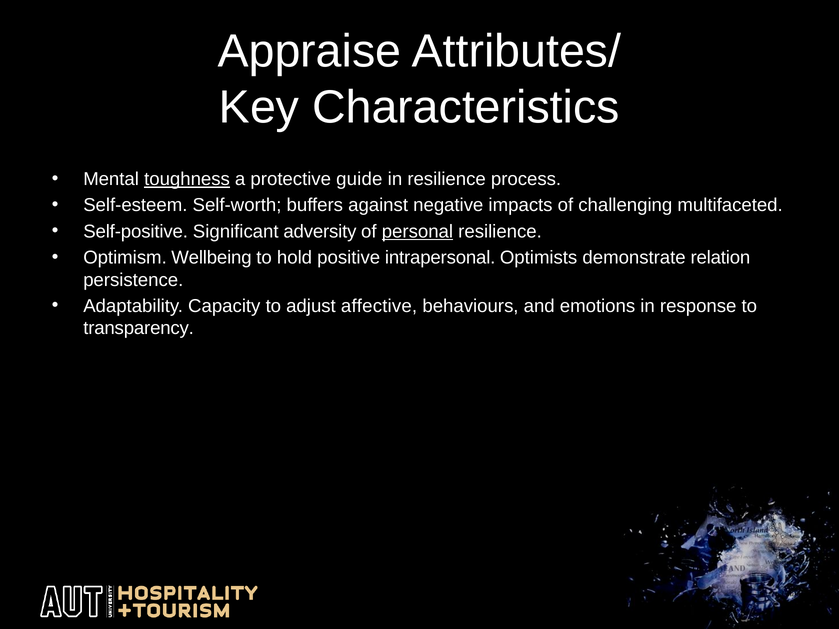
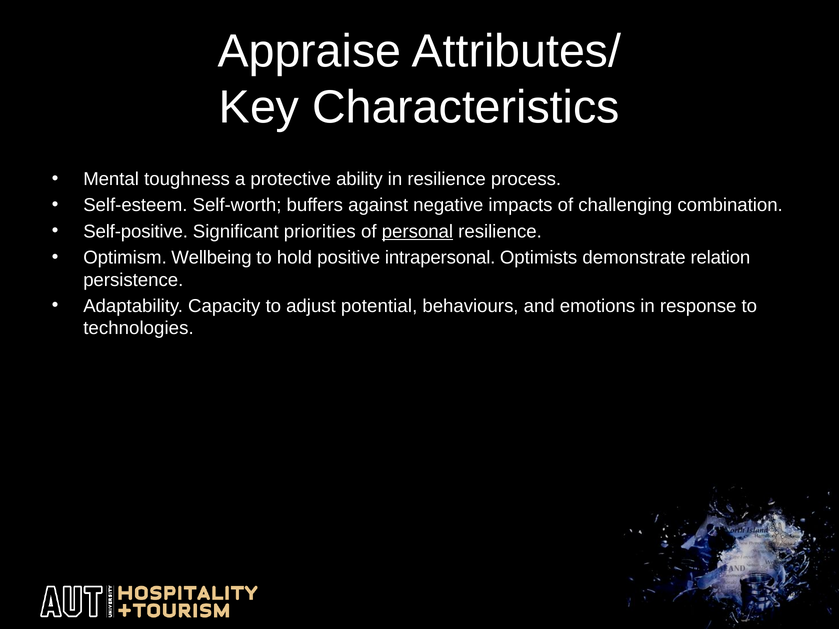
toughness underline: present -> none
guide: guide -> ability
multifaceted: multifaceted -> combination
adversity: adversity -> priorities
affective: affective -> potential
transparency: transparency -> technologies
